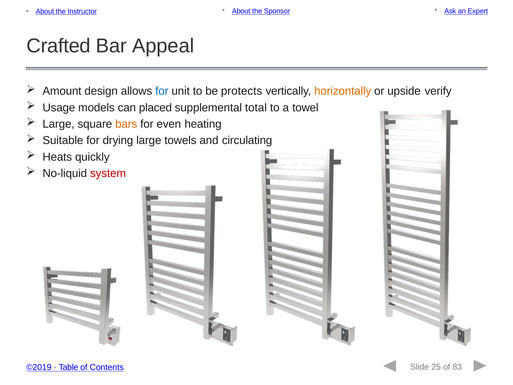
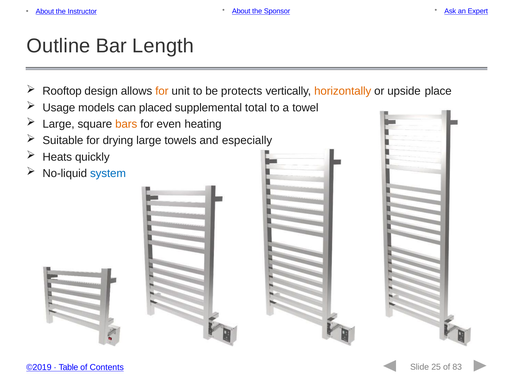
Crafted: Crafted -> Outline
Appeal: Appeal -> Length
Amount: Amount -> Rooftop
for at (162, 91) colour: blue -> orange
verify: verify -> place
circulating: circulating -> especially
system colour: red -> blue
